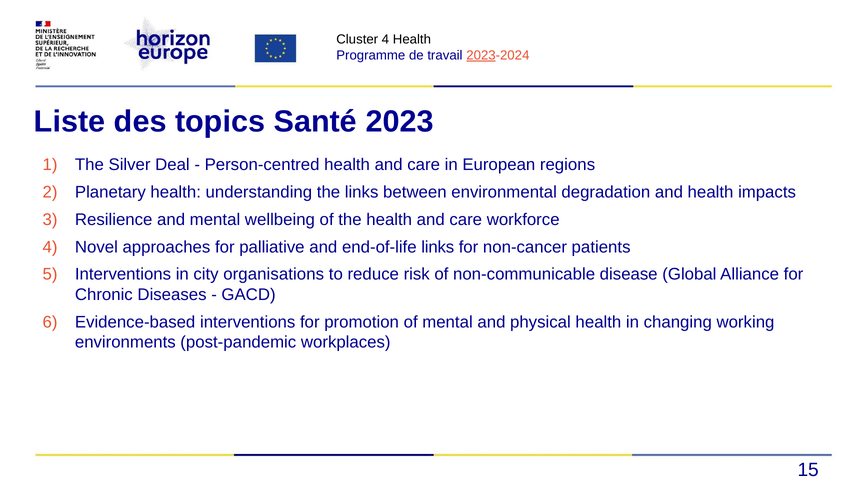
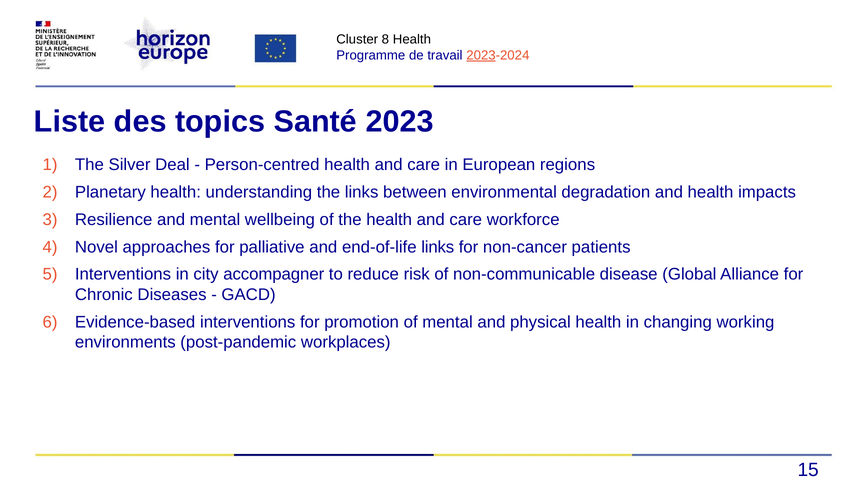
Cluster 4: 4 -> 8
organisations: organisations -> accompagner
